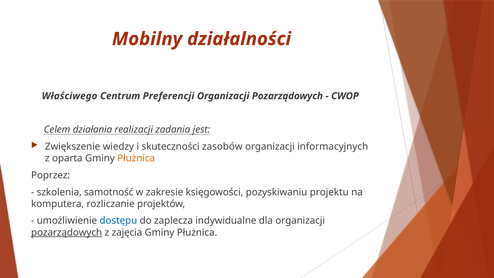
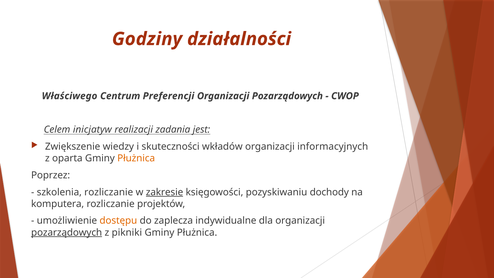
Mobilny: Mobilny -> Godziny
działania: działania -> inicjatyw
zasobów: zasobów -> wkładów
szkolenia samotność: samotność -> rozliczanie
zakresie underline: none -> present
projektu: projektu -> dochody
dostępu colour: blue -> orange
zajęcia: zajęcia -> pikniki
